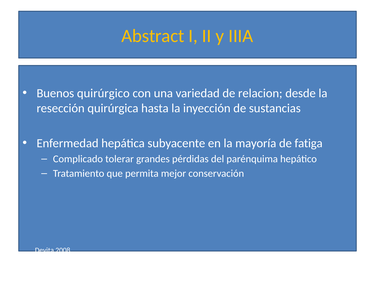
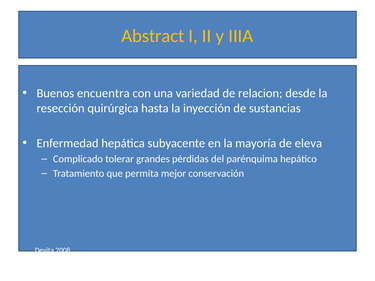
quirúrgico: quirúrgico -> encuentra
fatiga: fatiga -> eleva
